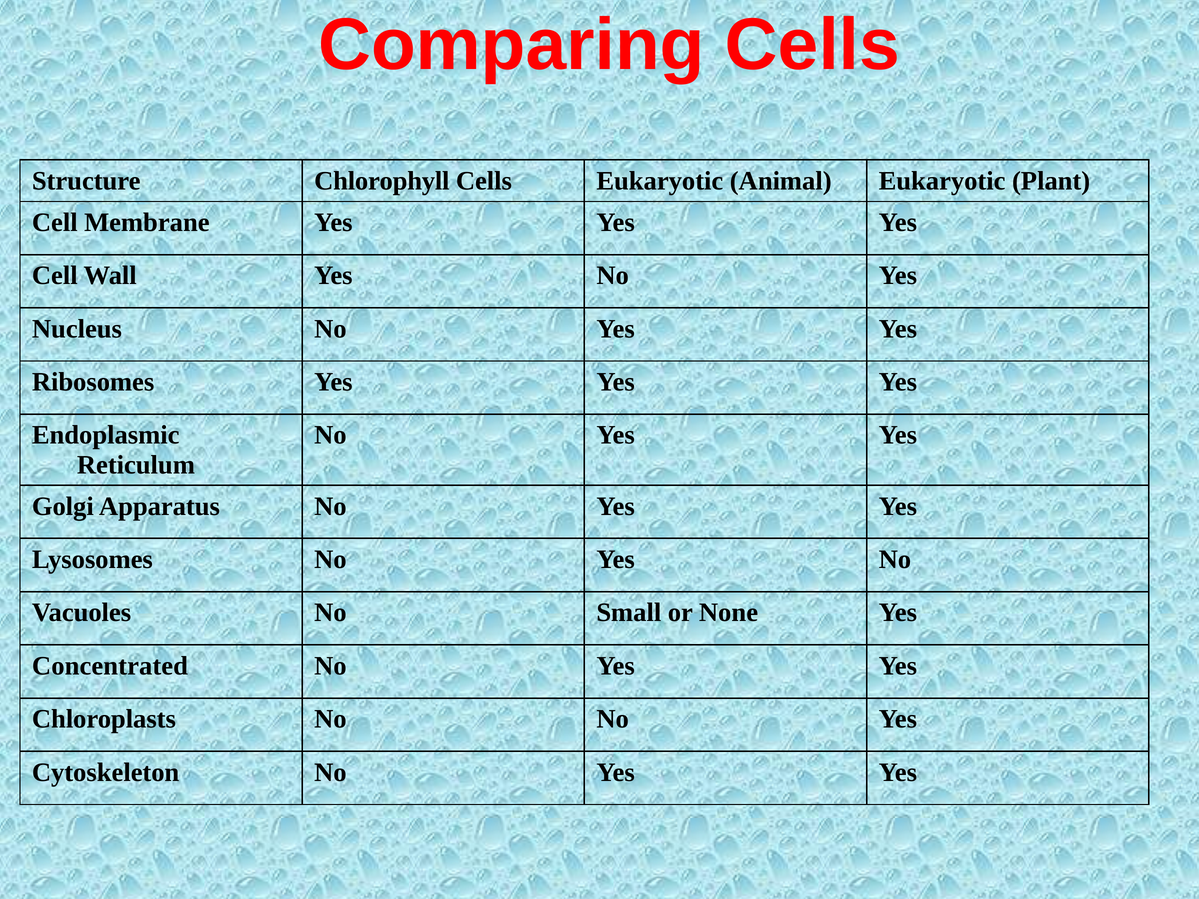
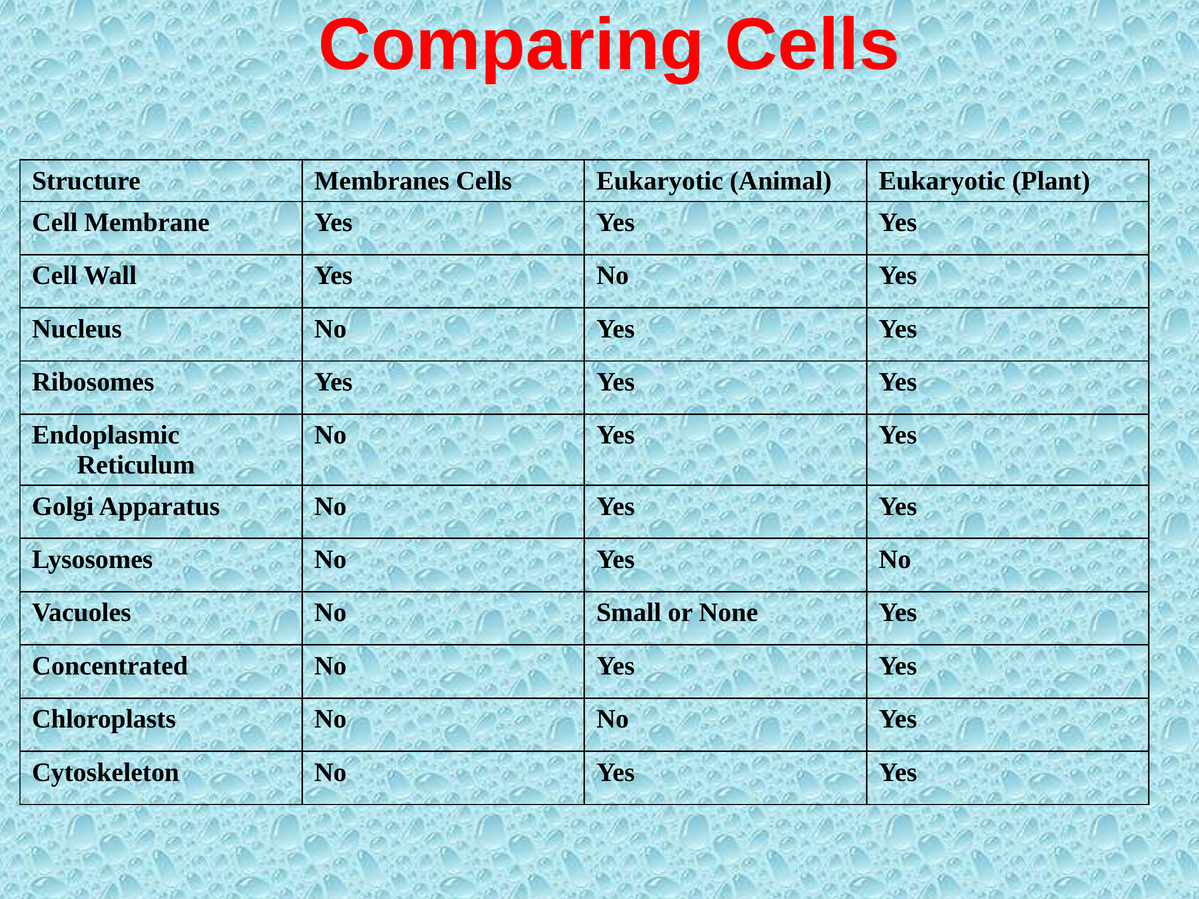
Chlorophyll: Chlorophyll -> Membranes
